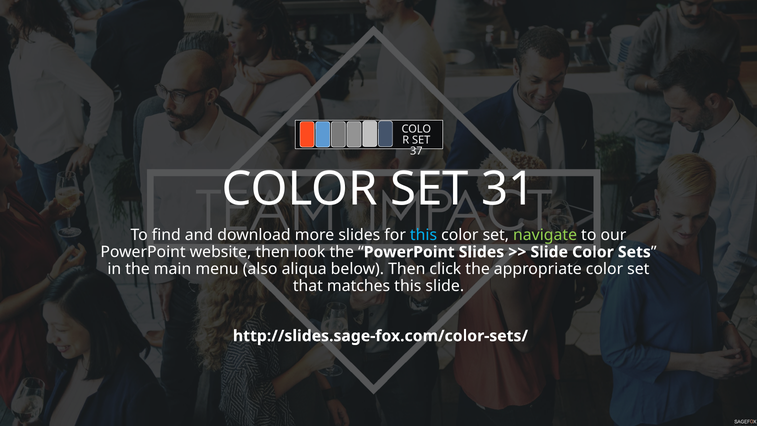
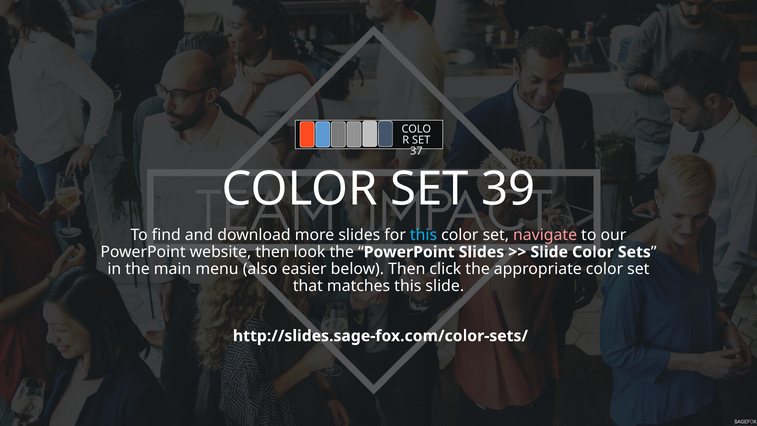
31: 31 -> 39
navigate colour: light green -> pink
aliqua: aliqua -> easier
